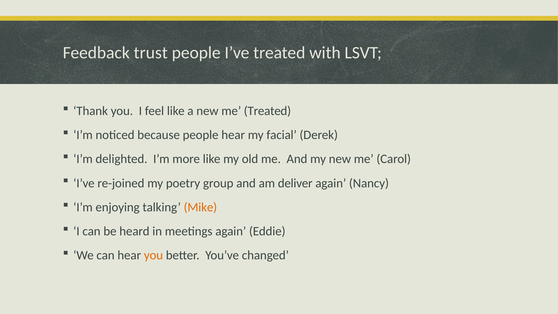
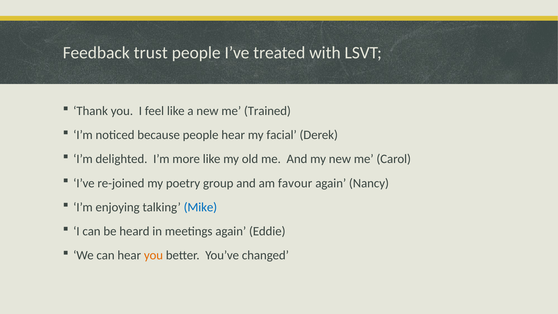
me Treated: Treated -> Trained
deliver: deliver -> favour
Mike colour: orange -> blue
